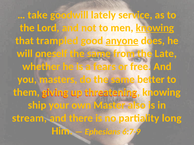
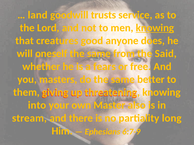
take: take -> land
lately: lately -> trusts
trampled: trampled -> creatures
anyone underline: present -> none
Late: Late -> Said
ship: ship -> into
